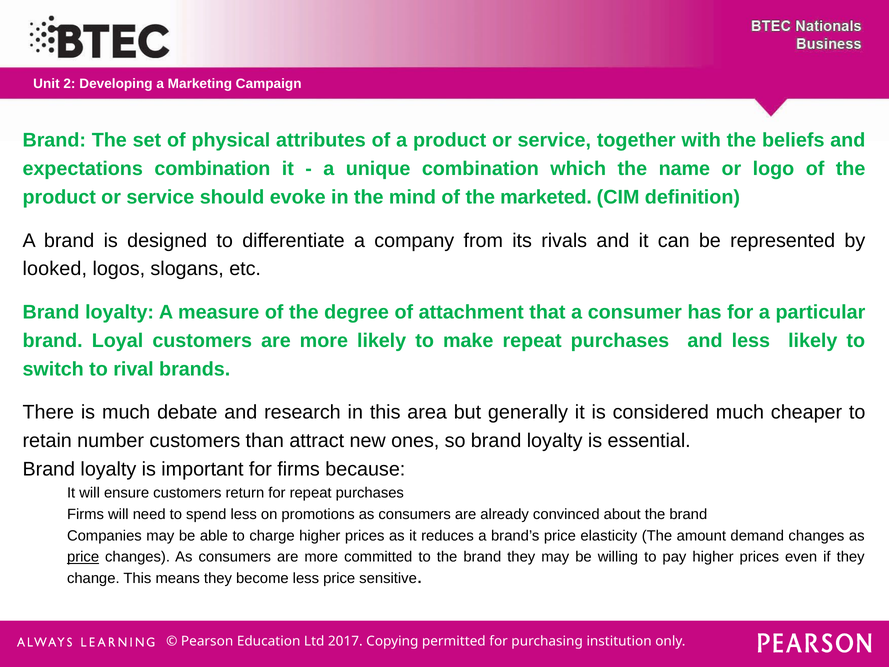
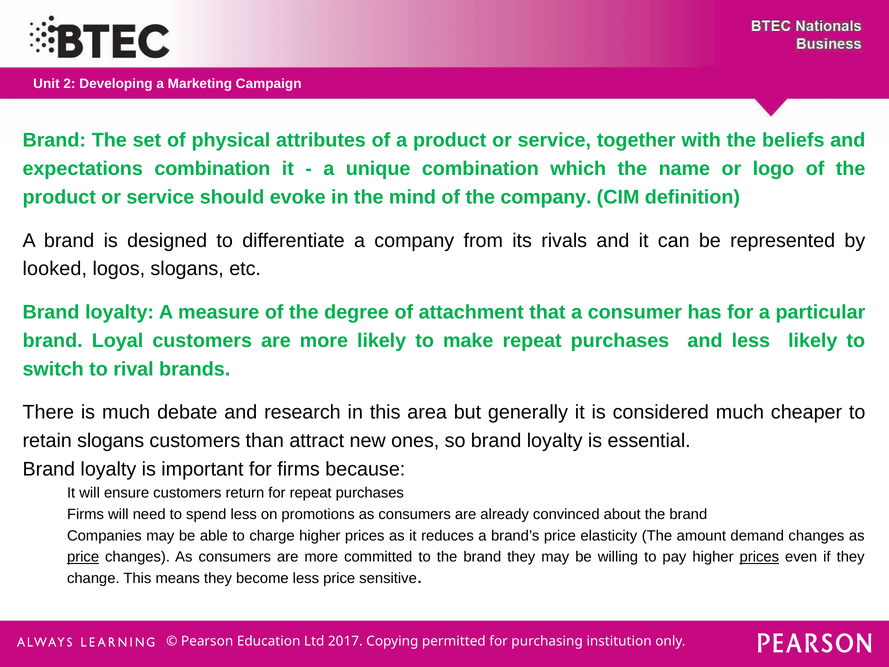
the marketed: marketed -> company
retain number: number -> slogans
prices at (759, 557) underline: none -> present
